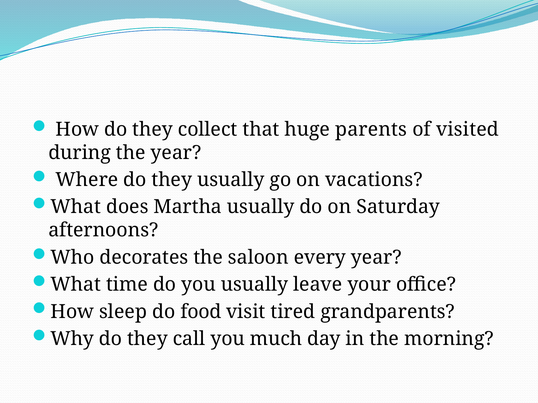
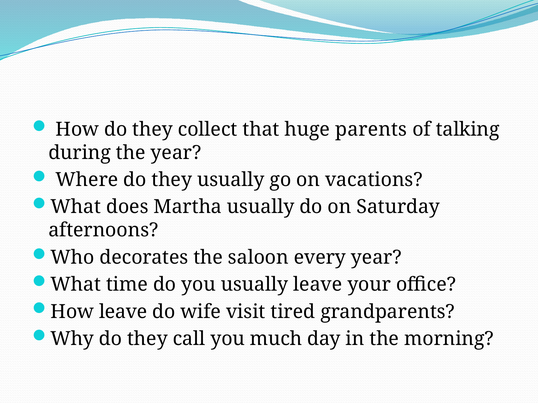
visited: visited -> talking
How sleep: sleep -> leave
food: food -> wife
